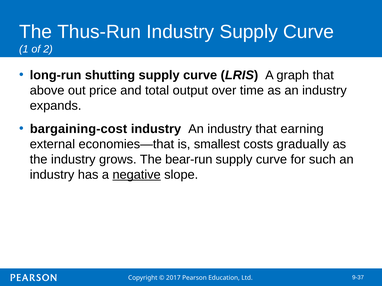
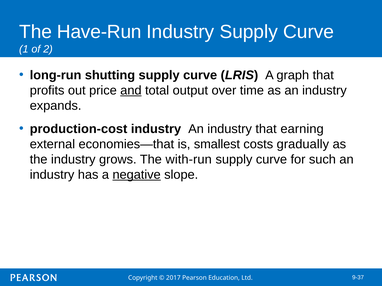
Thus-Run: Thus-Run -> Have-Run
above: above -> profits
and underline: none -> present
bargaining-cost: bargaining-cost -> production-cost
bear-run: bear-run -> with-run
